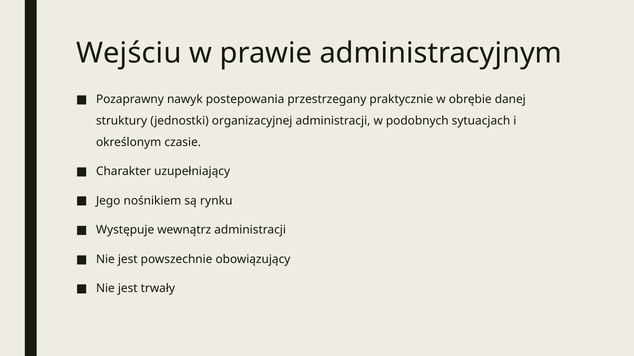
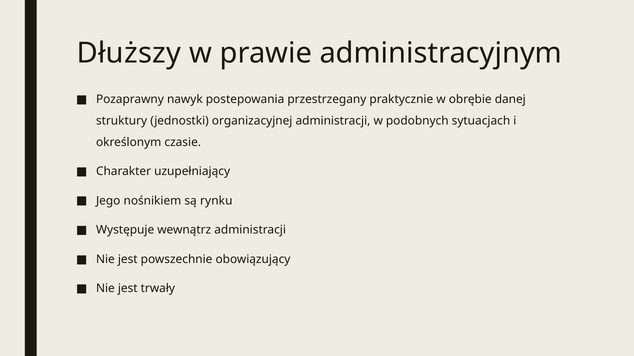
Wejściu: Wejściu -> Dłuższy
